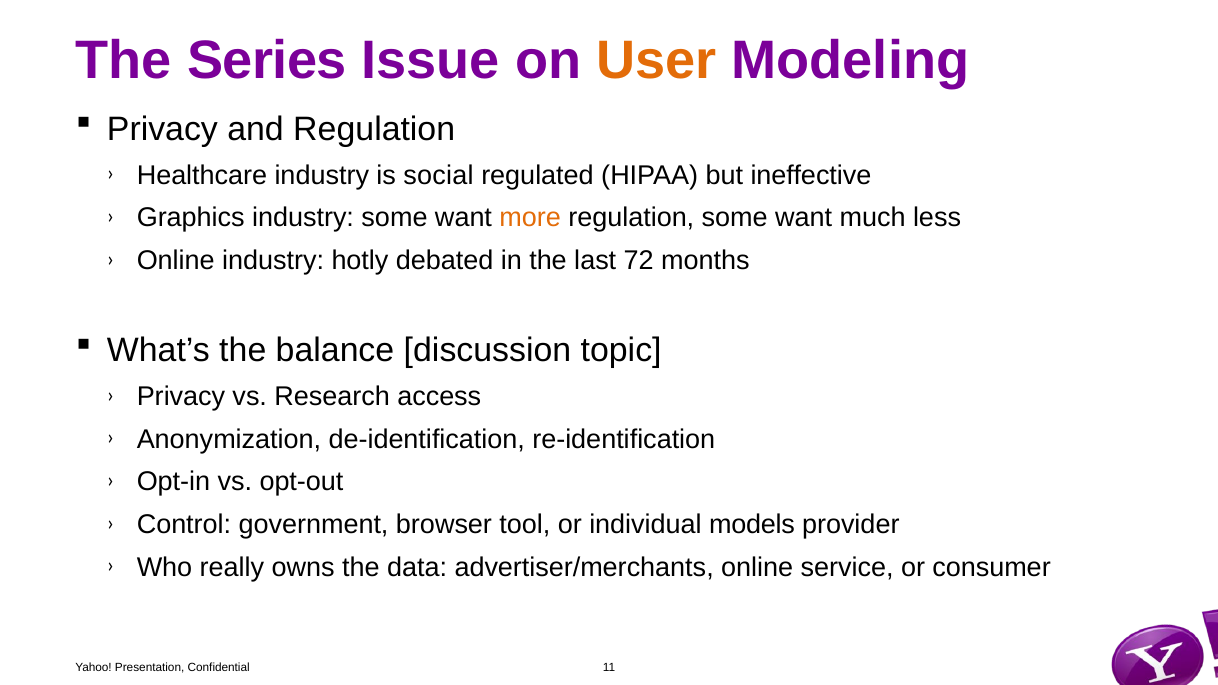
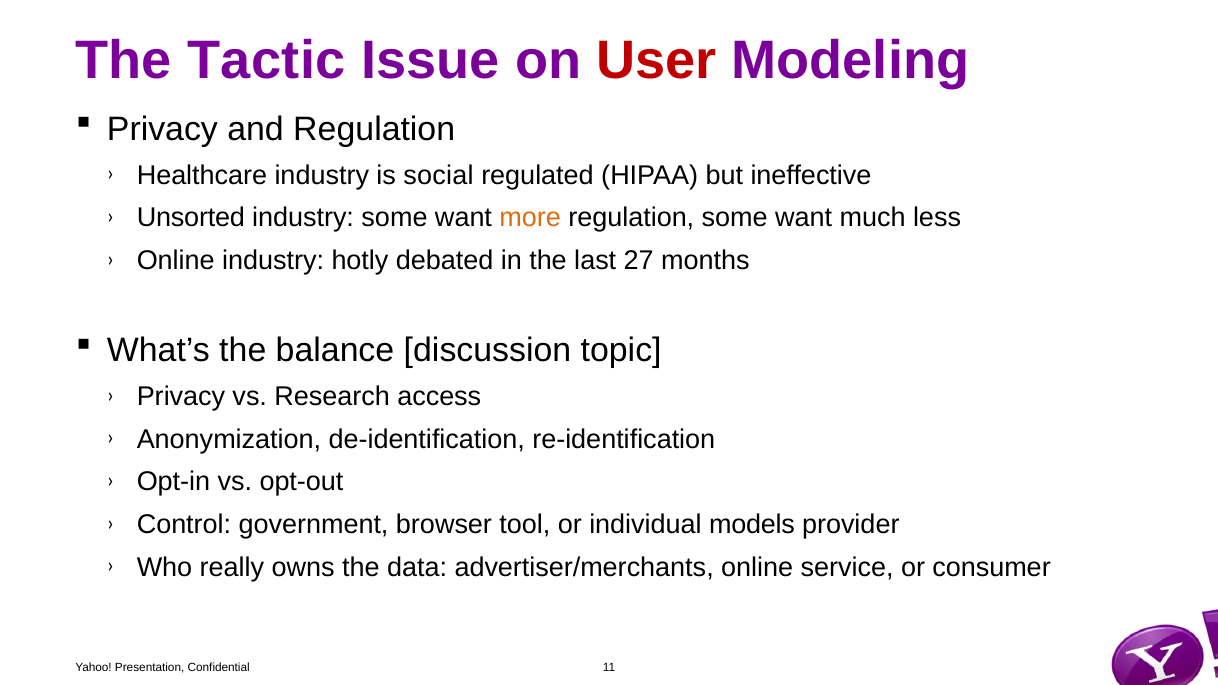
Series: Series -> Tactic
User colour: orange -> red
Graphics: Graphics -> Unsorted
72: 72 -> 27
